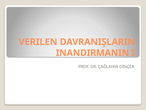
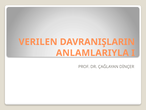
INANDIRMANIN: INANDIRMANIN -> ANLAMLARIYLA
